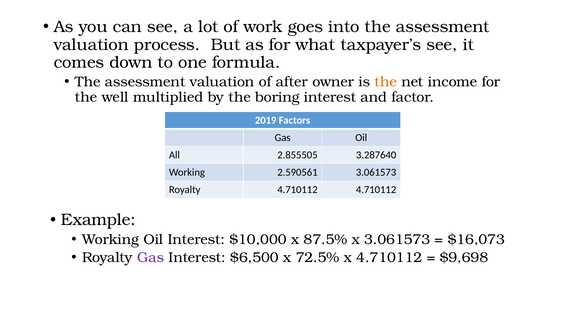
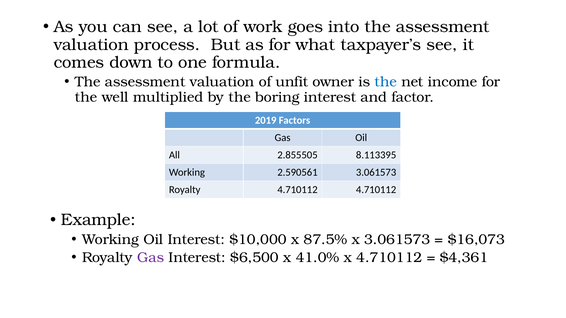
after: after -> unfit
the at (386, 82) colour: orange -> blue
3.287640: 3.287640 -> 8.113395
72.5%: 72.5% -> 41.0%
$9,698: $9,698 -> $4,361
